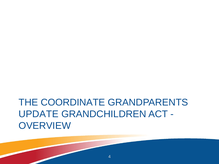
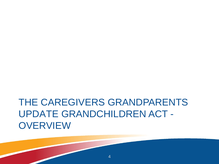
COORDINATE: COORDINATE -> CAREGIVERS
